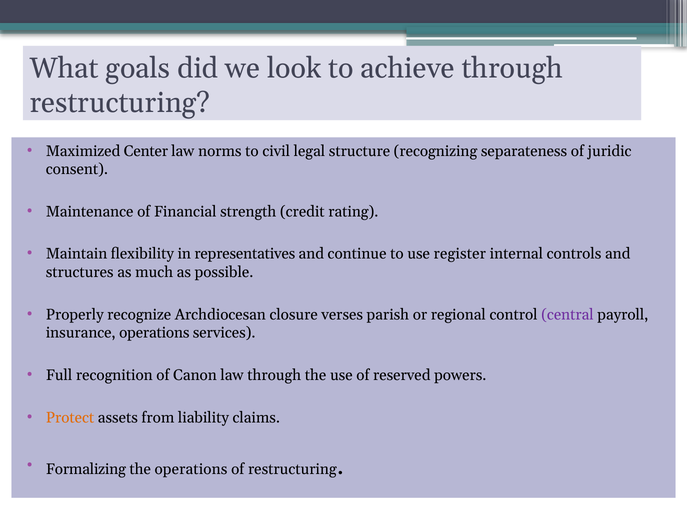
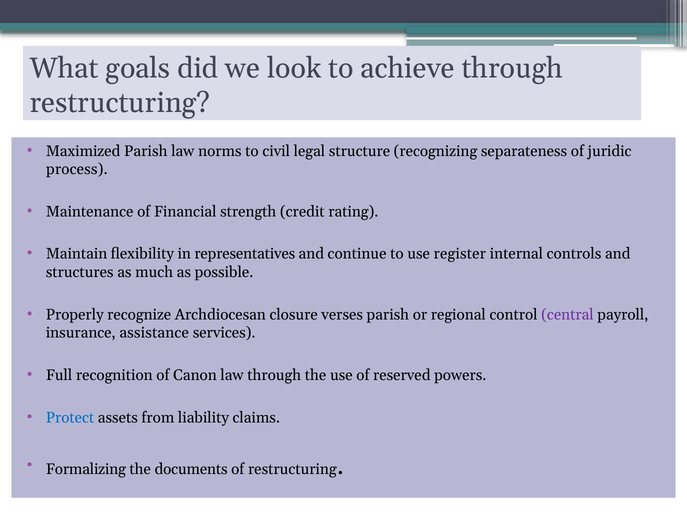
Maximized Center: Center -> Parish
consent: consent -> process
insurance operations: operations -> assistance
Protect colour: orange -> blue
the operations: operations -> documents
